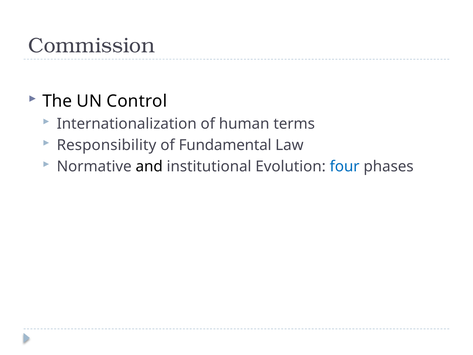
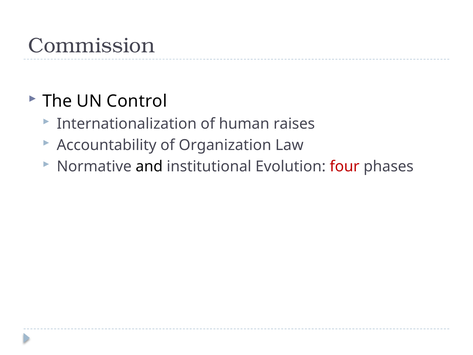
terms: terms -> raises
Responsibility: Responsibility -> Accountability
Fundamental: Fundamental -> Organization
four colour: blue -> red
